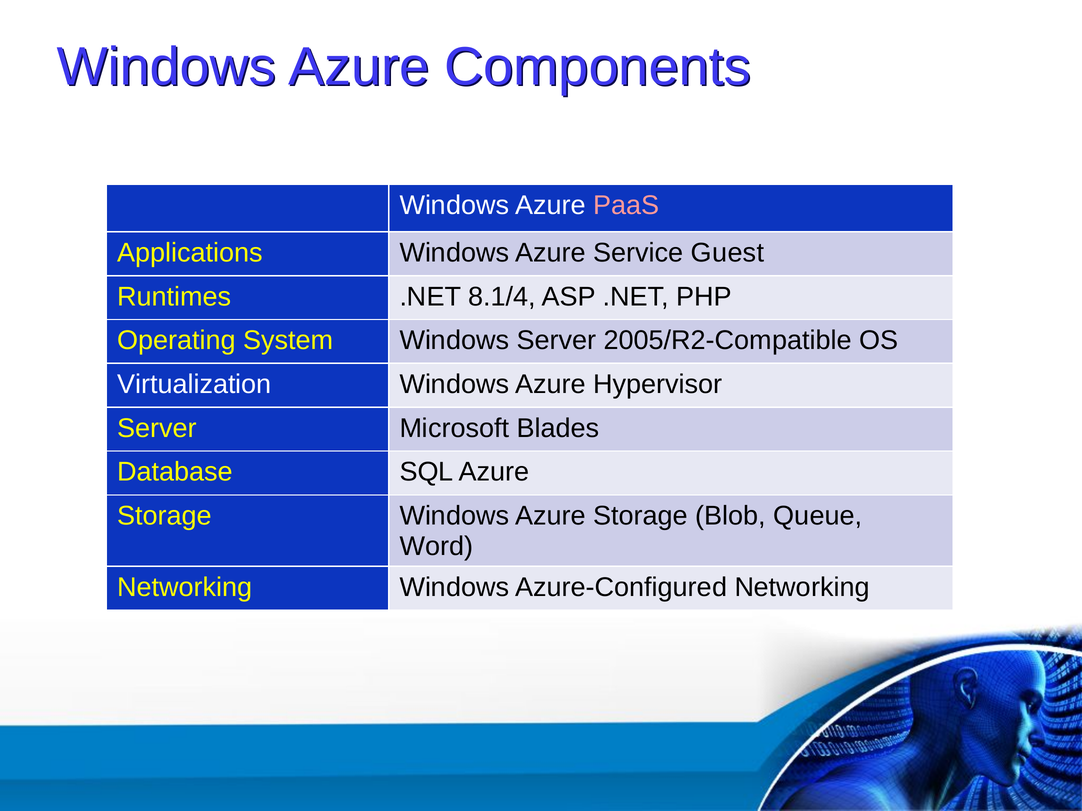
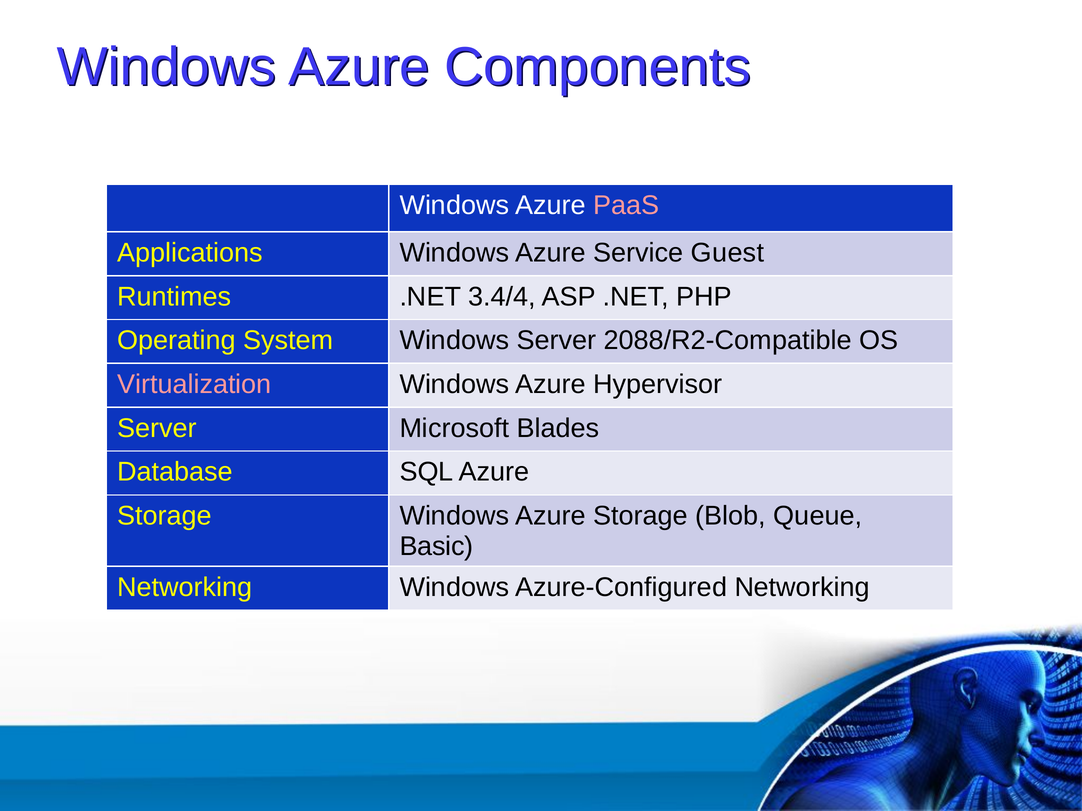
8.1/4: 8.1/4 -> 3.4/4
2005/R2-Compatible: 2005/R2-Compatible -> 2088/R2-Compatible
Virtualization colour: white -> pink
Word: Word -> Basic
